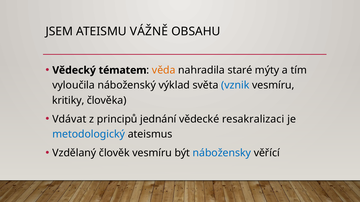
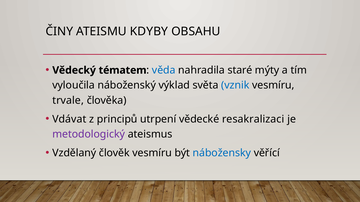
JSEM: JSEM -> ČINY
VÁŽNĚ: VÁŽNĚ -> KDYBY
věda colour: orange -> blue
kritiky: kritiky -> trvale
jednání: jednání -> utrpení
metodologický colour: blue -> purple
